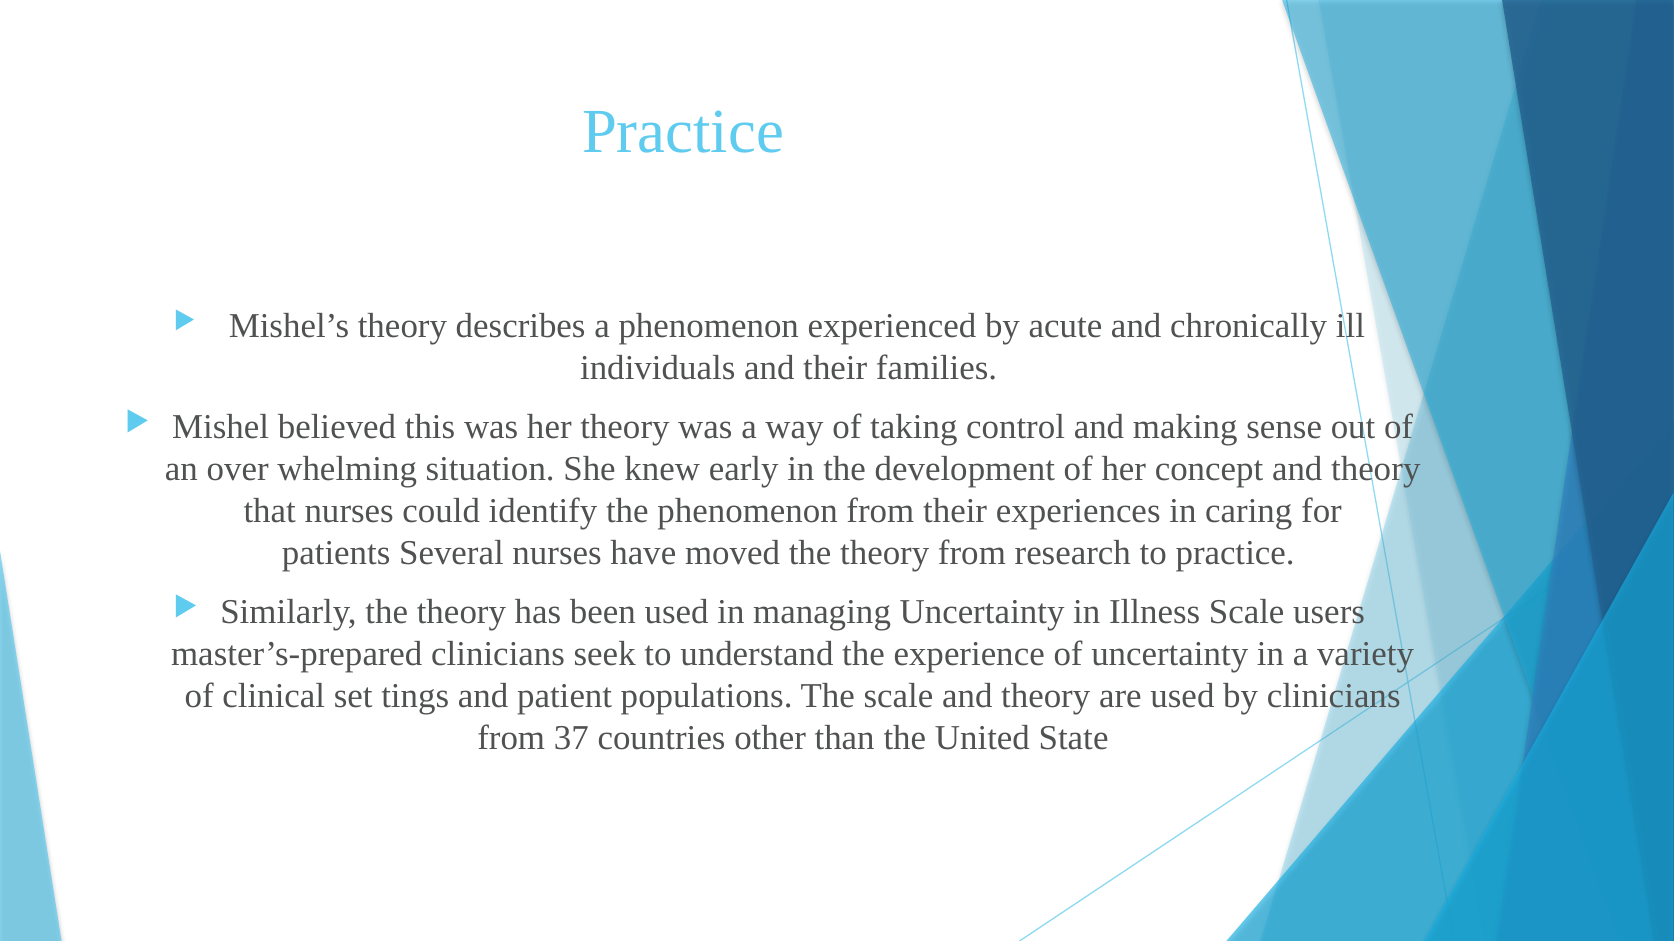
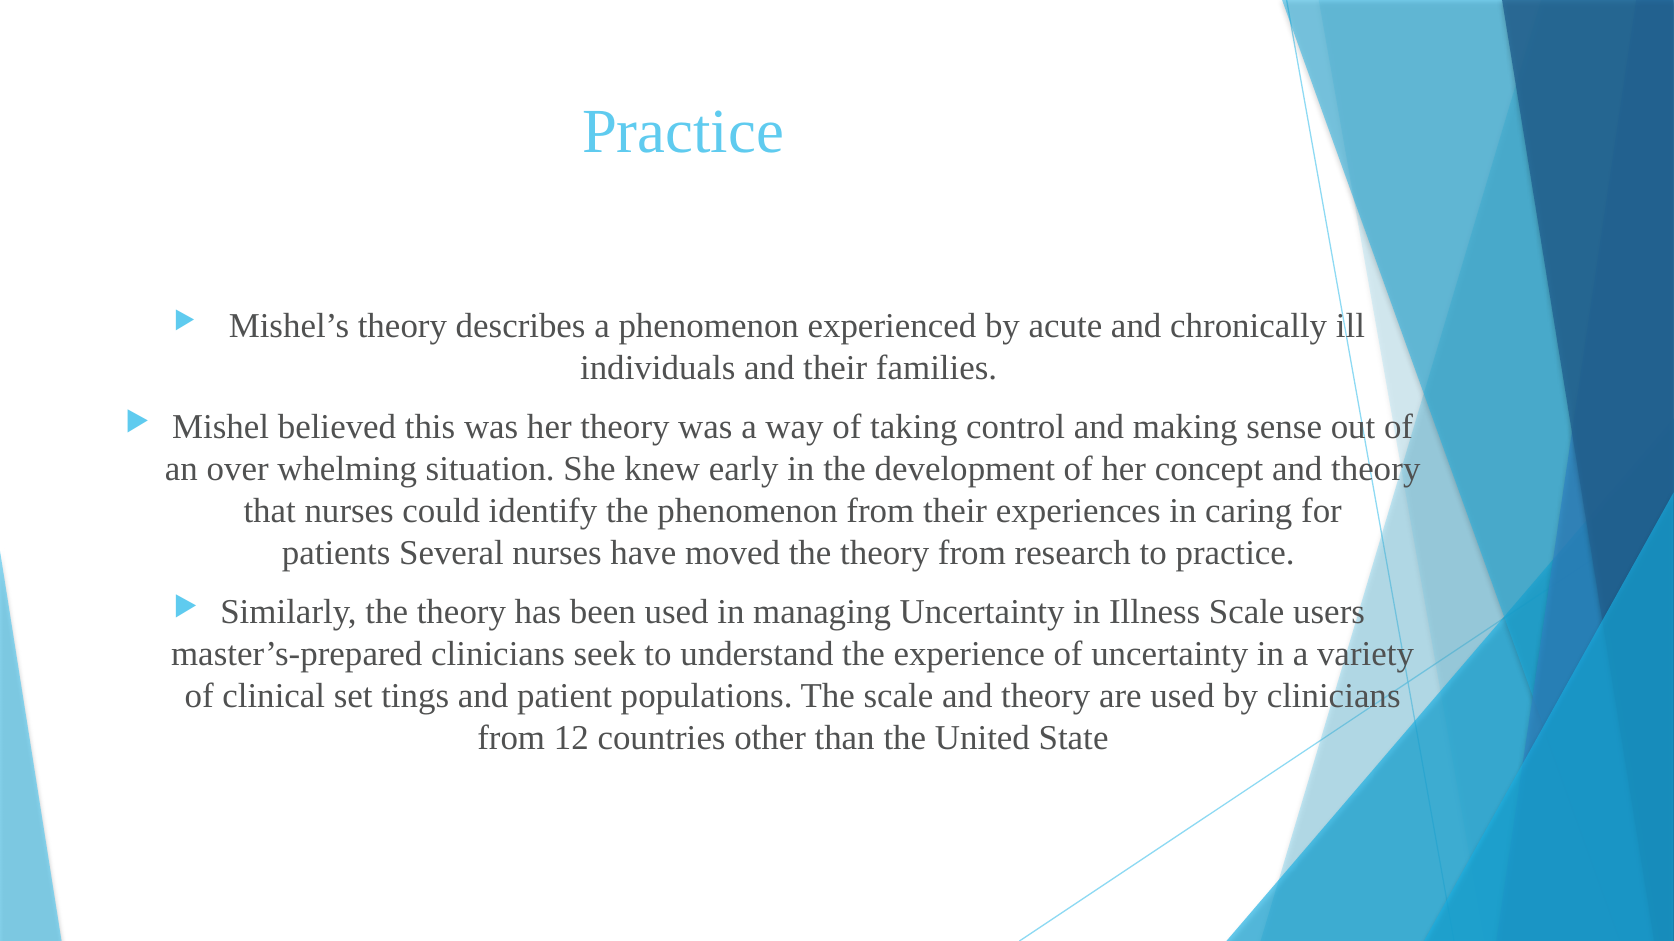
37: 37 -> 12
